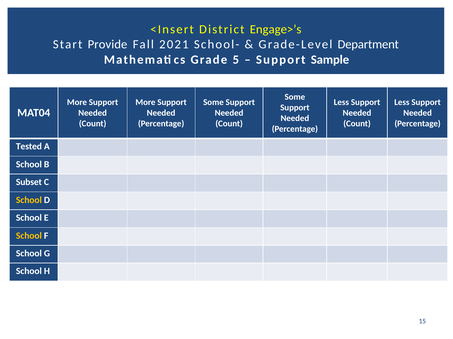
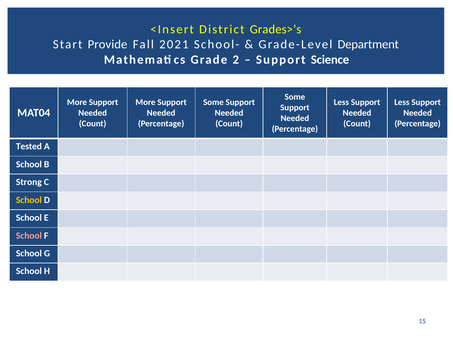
Engage>’s: Engage>’s -> Grades>’s
5: 5 -> 2
Sample: Sample -> Science
Subset: Subset -> Strong
School at (29, 236) colour: yellow -> pink
